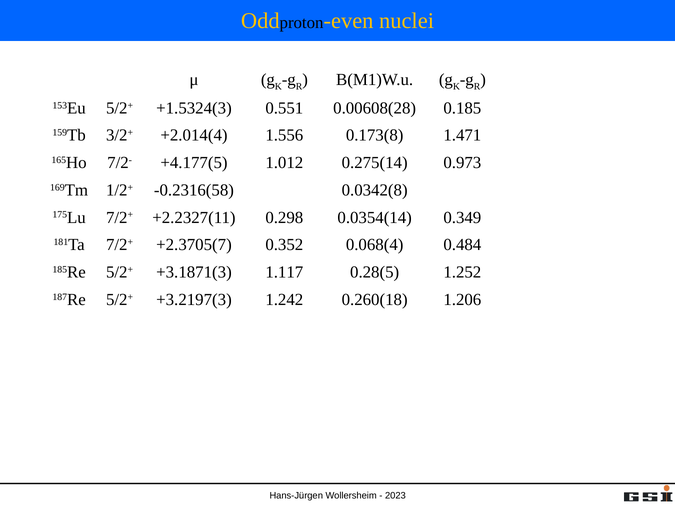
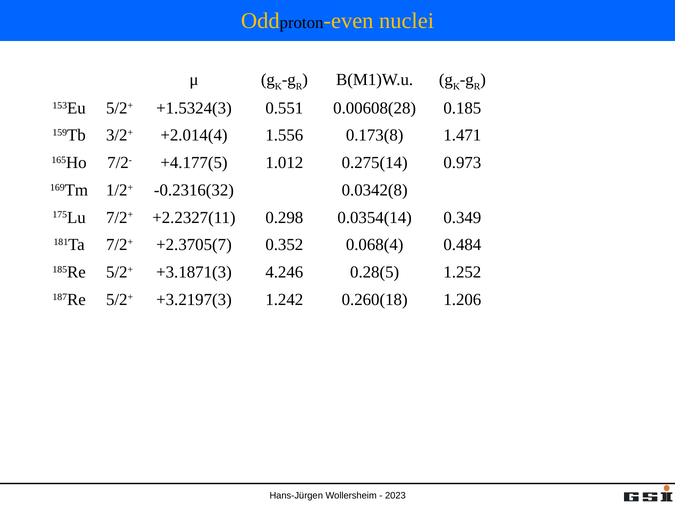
-0.2316(58: -0.2316(58 -> -0.2316(32
1.117: 1.117 -> 4.246
